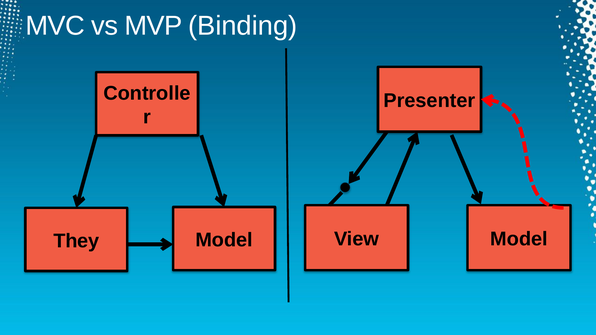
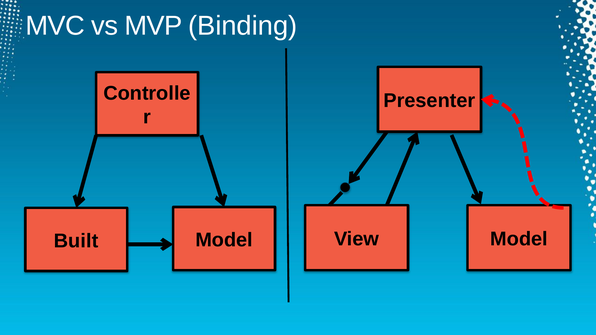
They: They -> Built
